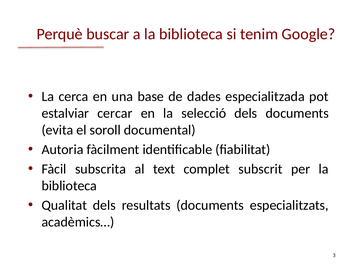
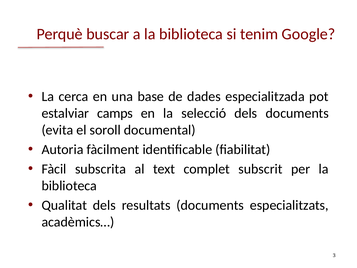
cercar: cercar -> camps
